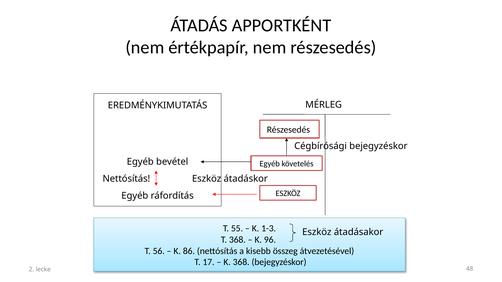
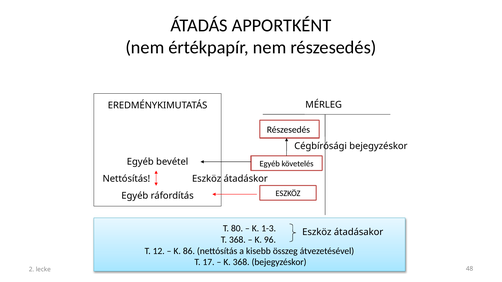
55: 55 -> 80
56: 56 -> 12
